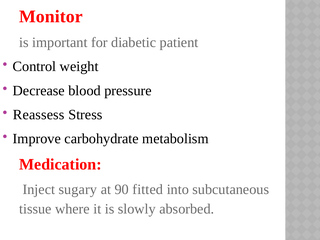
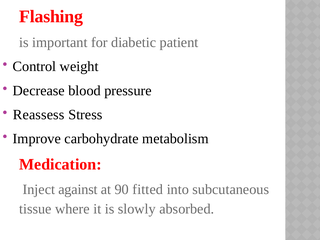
Monitor: Monitor -> Flashing
sugary: sugary -> against
